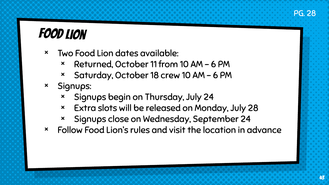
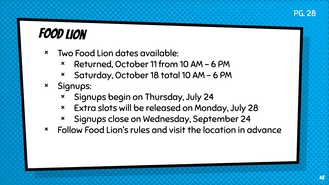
crew: crew -> total
